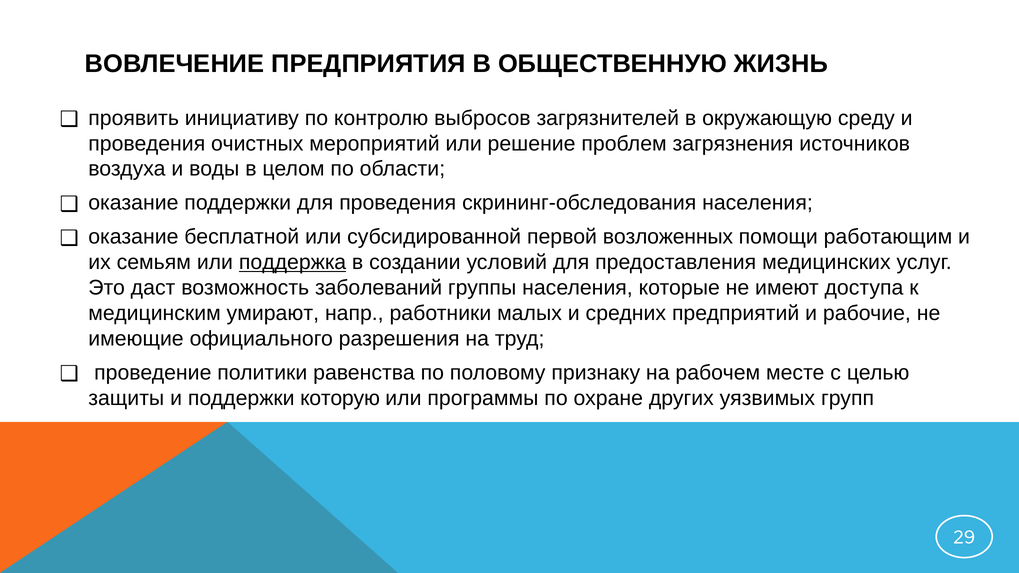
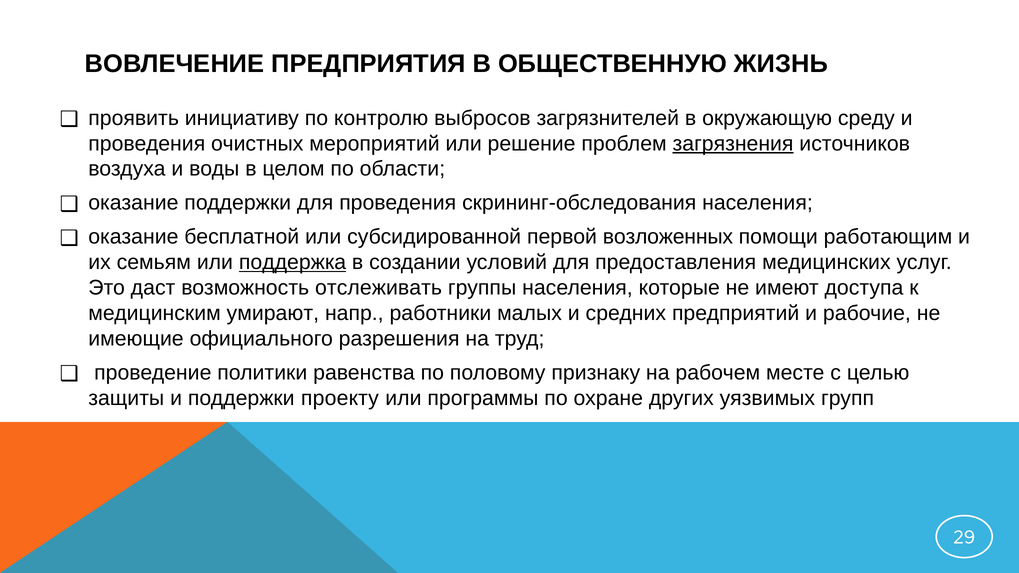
загрязнения underline: none -> present
заболеваний: заболеваний -> отслеживать
которую: которую -> проекту
